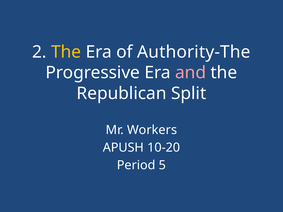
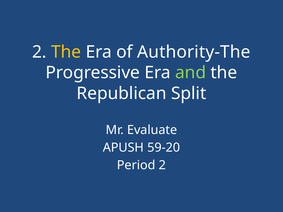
and colour: pink -> light green
Workers: Workers -> Evaluate
10-20: 10-20 -> 59-20
Period 5: 5 -> 2
